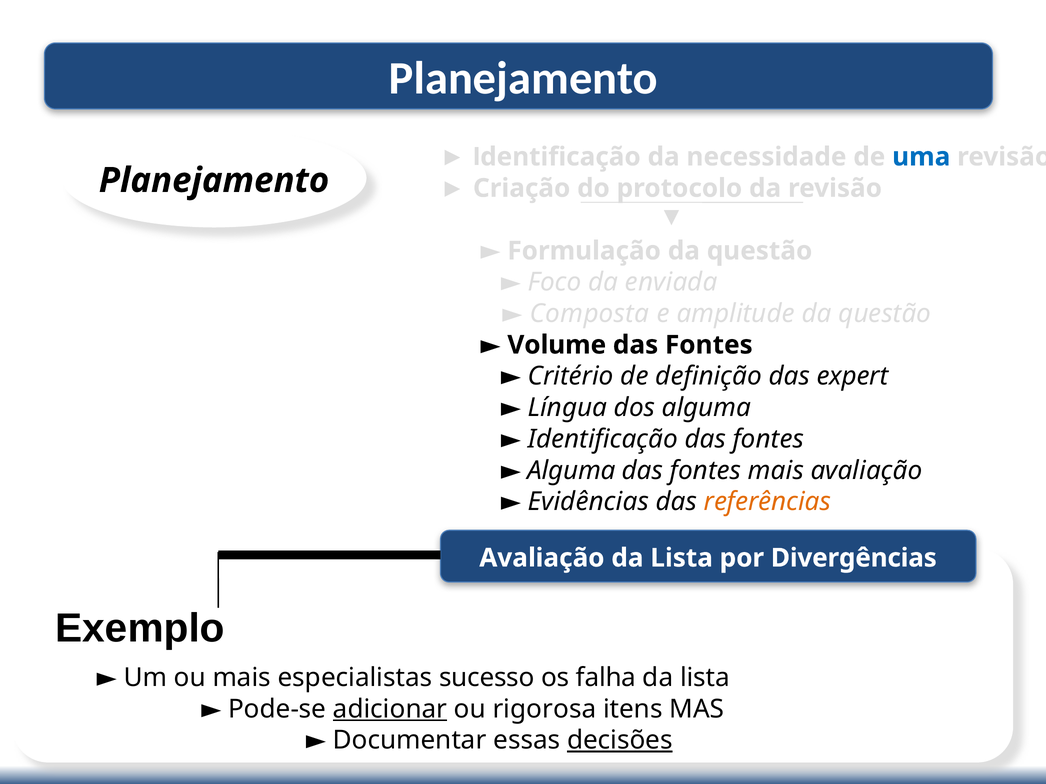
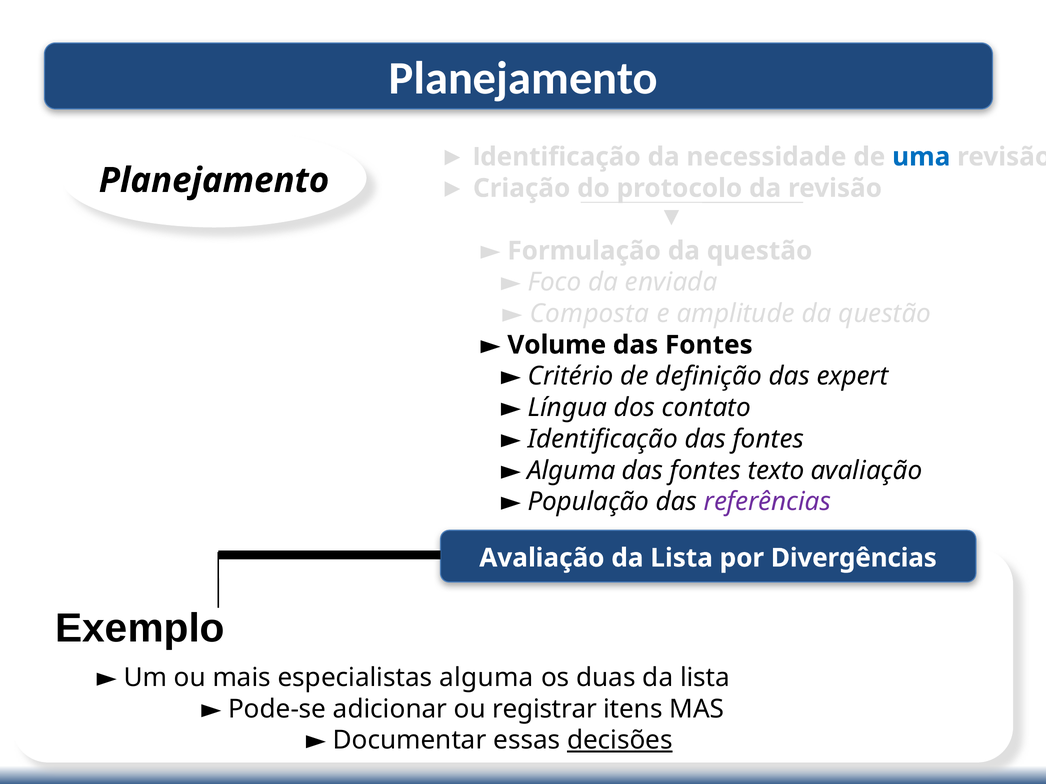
dos alguma: alguma -> contato
fontes mais: mais -> texto
Evidências: Evidências -> População
referências colour: orange -> purple
especialistas sucesso: sucesso -> alguma
falha: falha -> duas
adicionar underline: present -> none
rigorosa: rigorosa -> registrar
